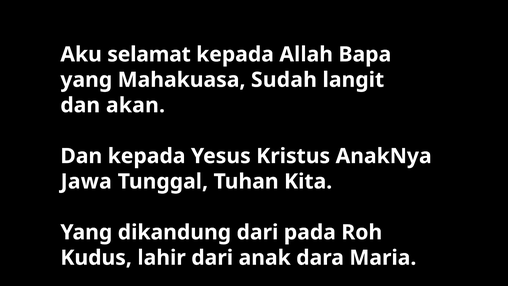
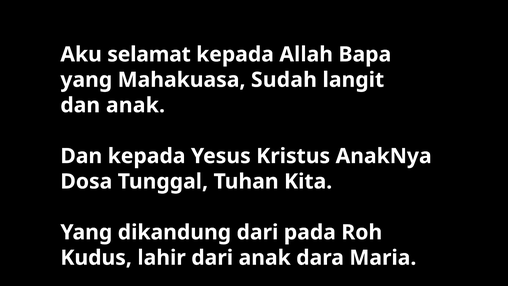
dan akan: akan -> anak
Jawa: Jawa -> Dosa
